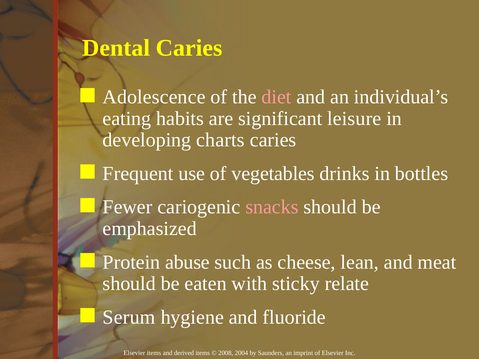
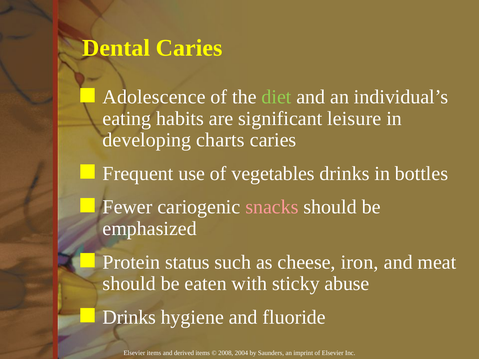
diet colour: pink -> light green
abuse: abuse -> status
lean: lean -> iron
relate: relate -> abuse
Serum at (129, 317): Serum -> Drinks
